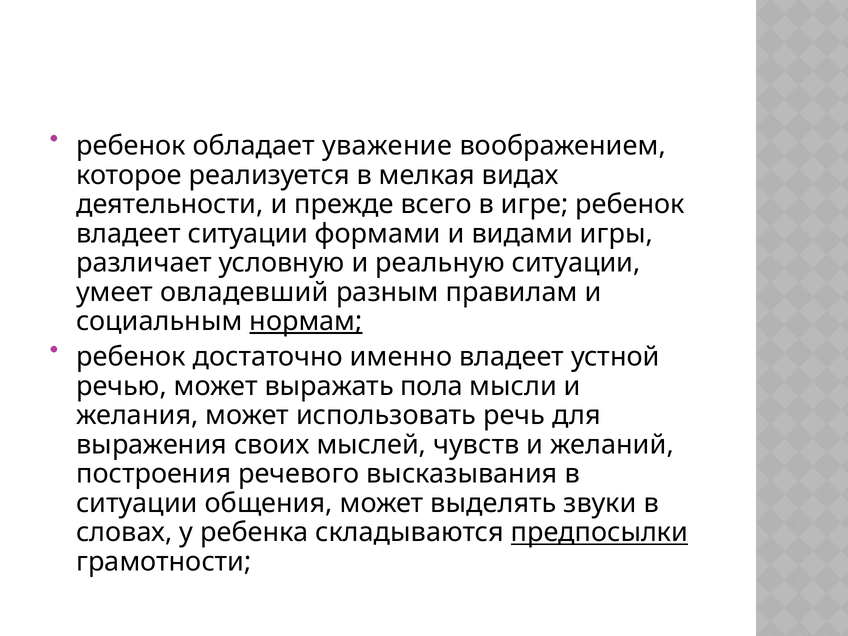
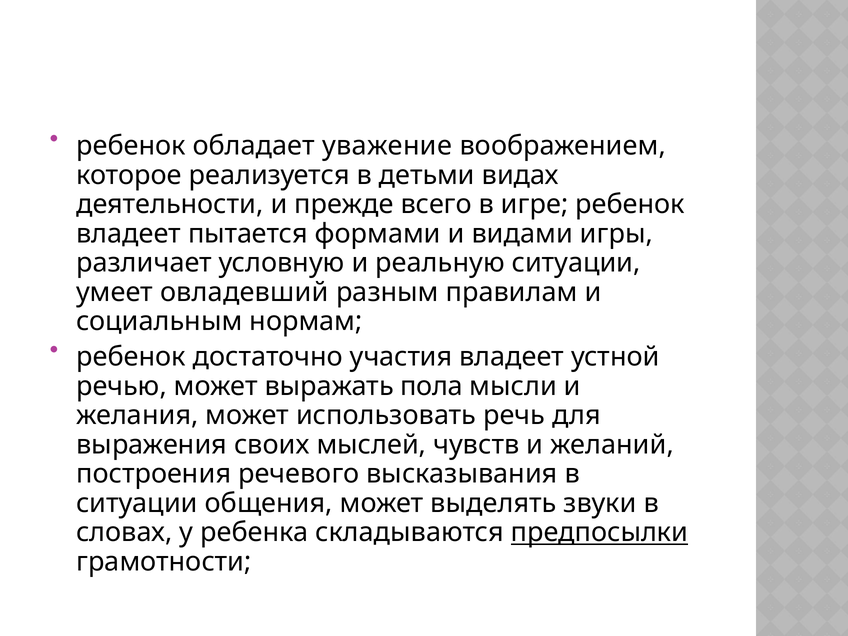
мелкая: мелкая -> детьми
владеет ситуации: ситуации -> пытается
нормам underline: present -> none
именно: именно -> участия
